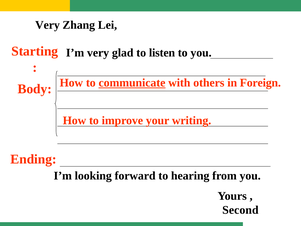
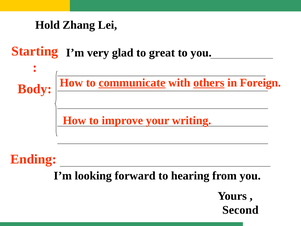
Very at (48, 25): Very -> Hold
listen: listen -> great
others underline: none -> present
